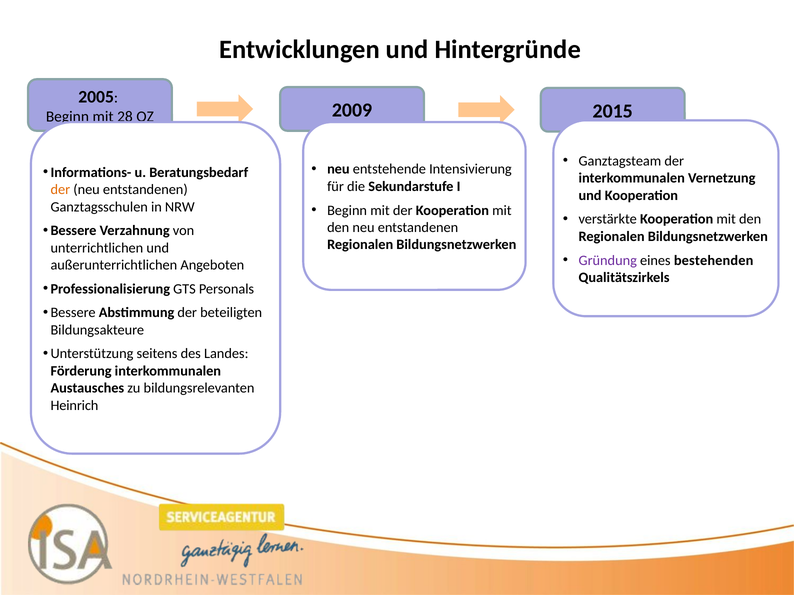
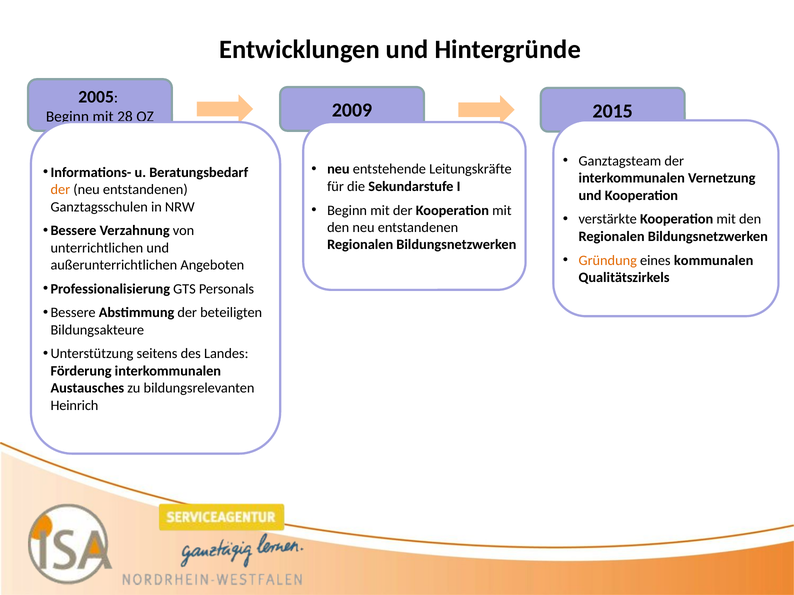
Intensivierung: Intensivierung -> Leitungskräfte
Gründung colour: purple -> orange
bestehenden: bestehenden -> kommunalen
